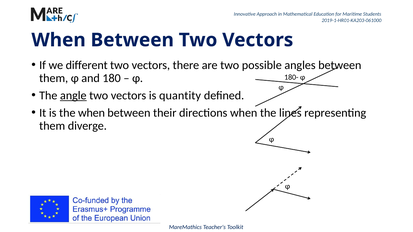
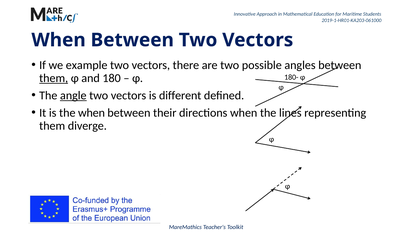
different: different -> example
them at (54, 78) underline: none -> present
quantity: quantity -> different
